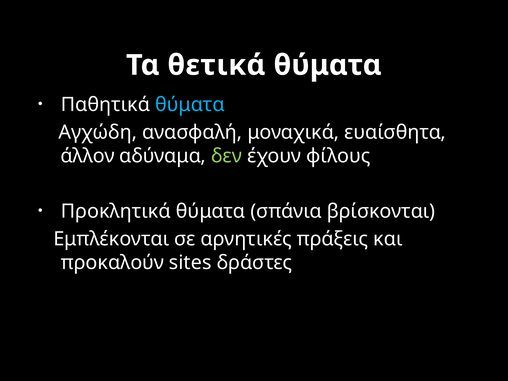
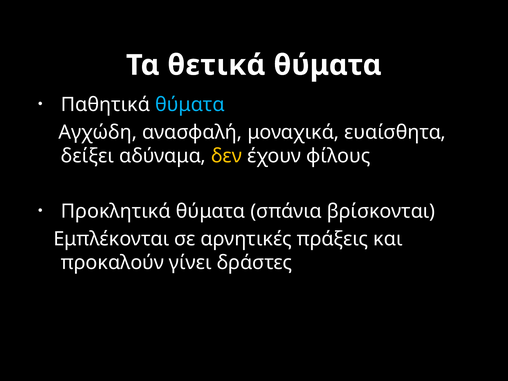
άλλον: άλλον -> δείξει
δεν colour: light green -> yellow
sites: sites -> γίνει
